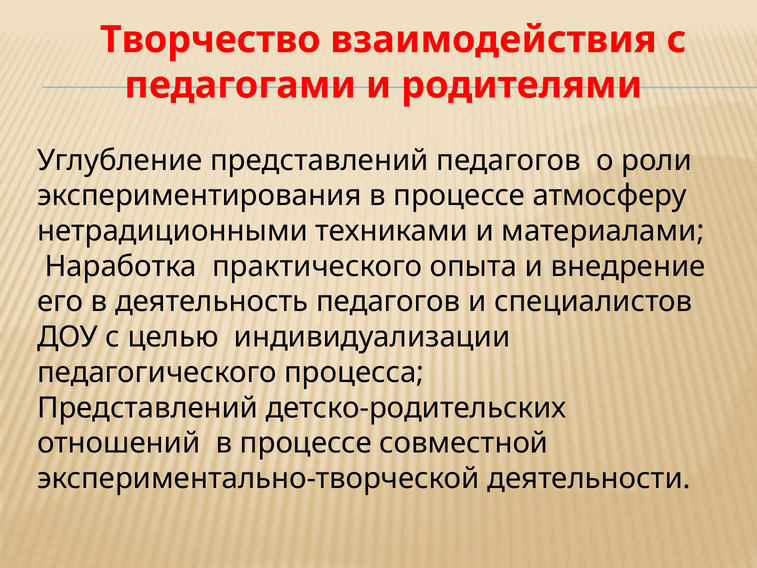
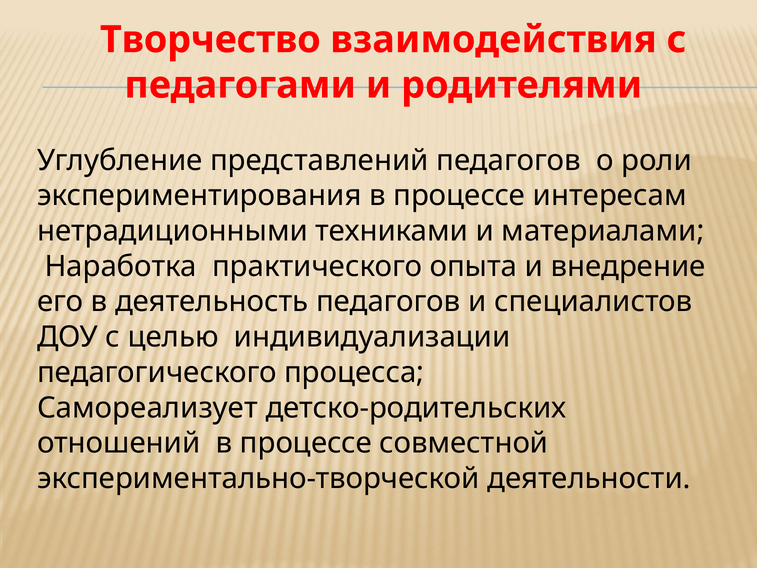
атмосферу: атмосферу -> интересам
Представлений at (148, 408): Представлений -> Самореализует
